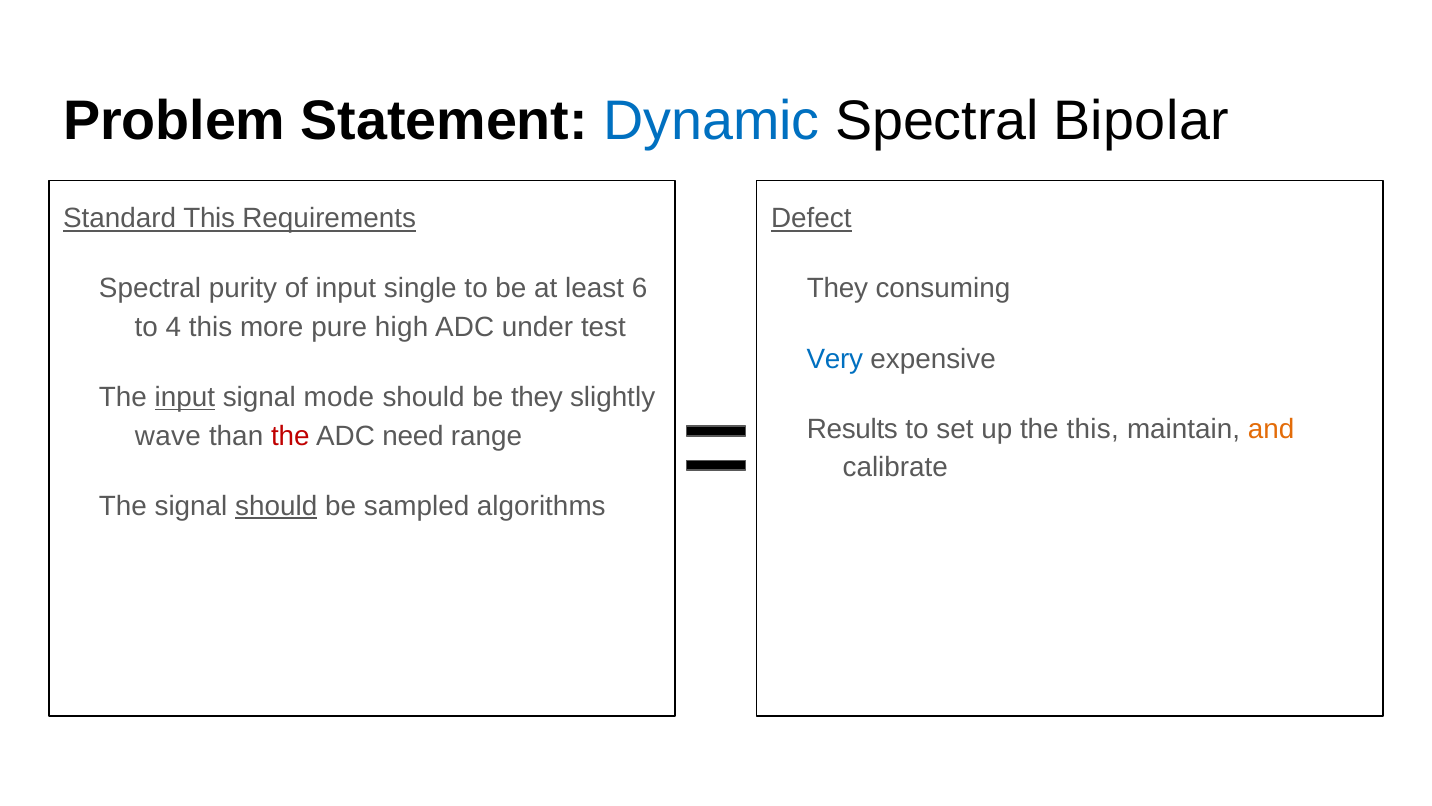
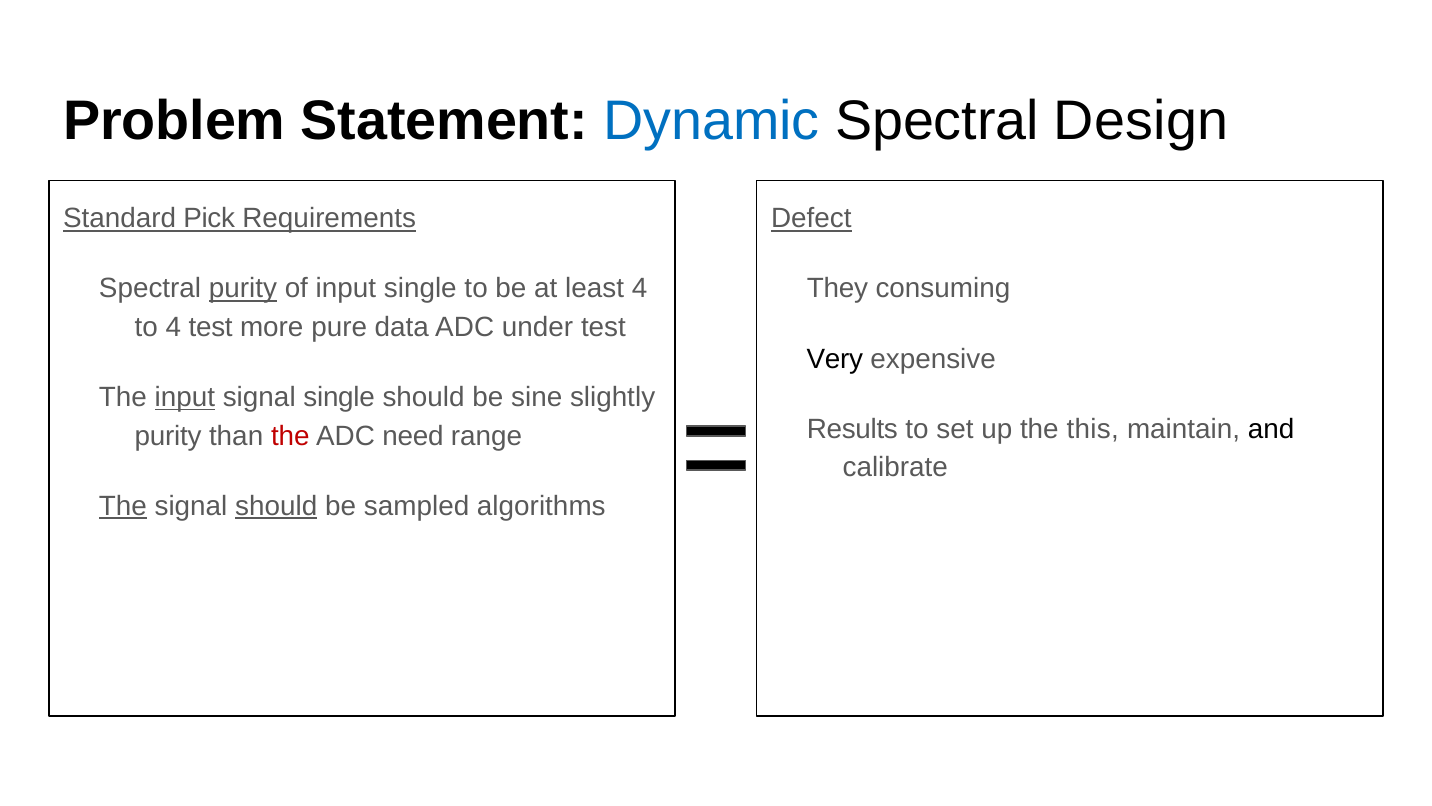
Bipolar: Bipolar -> Design
Standard This: This -> Pick
purity at (243, 289) underline: none -> present
least 6: 6 -> 4
4 this: this -> test
high: high -> data
Very colour: blue -> black
signal mode: mode -> single
be they: they -> sine
and colour: orange -> black
wave at (168, 436): wave -> purity
The at (123, 506) underline: none -> present
